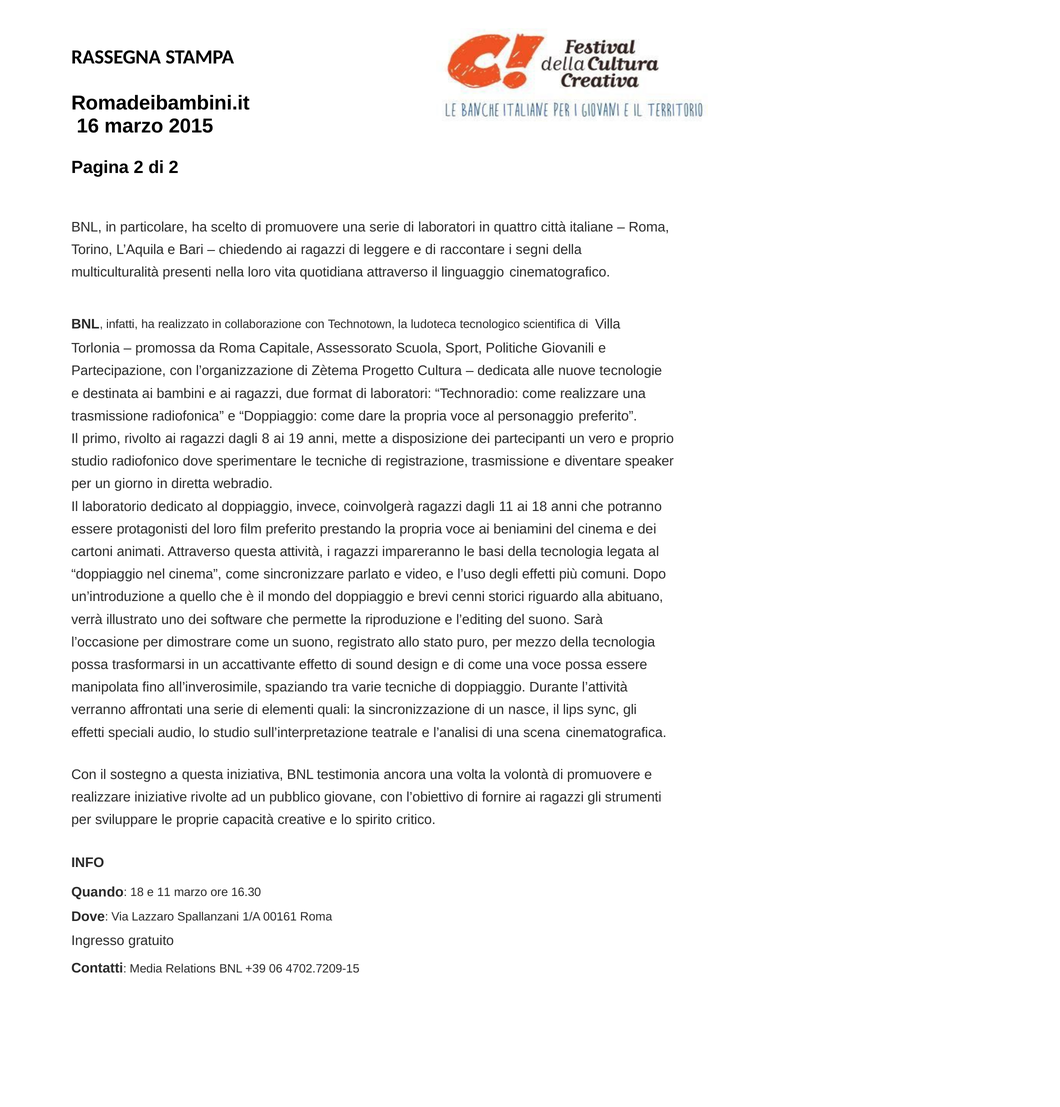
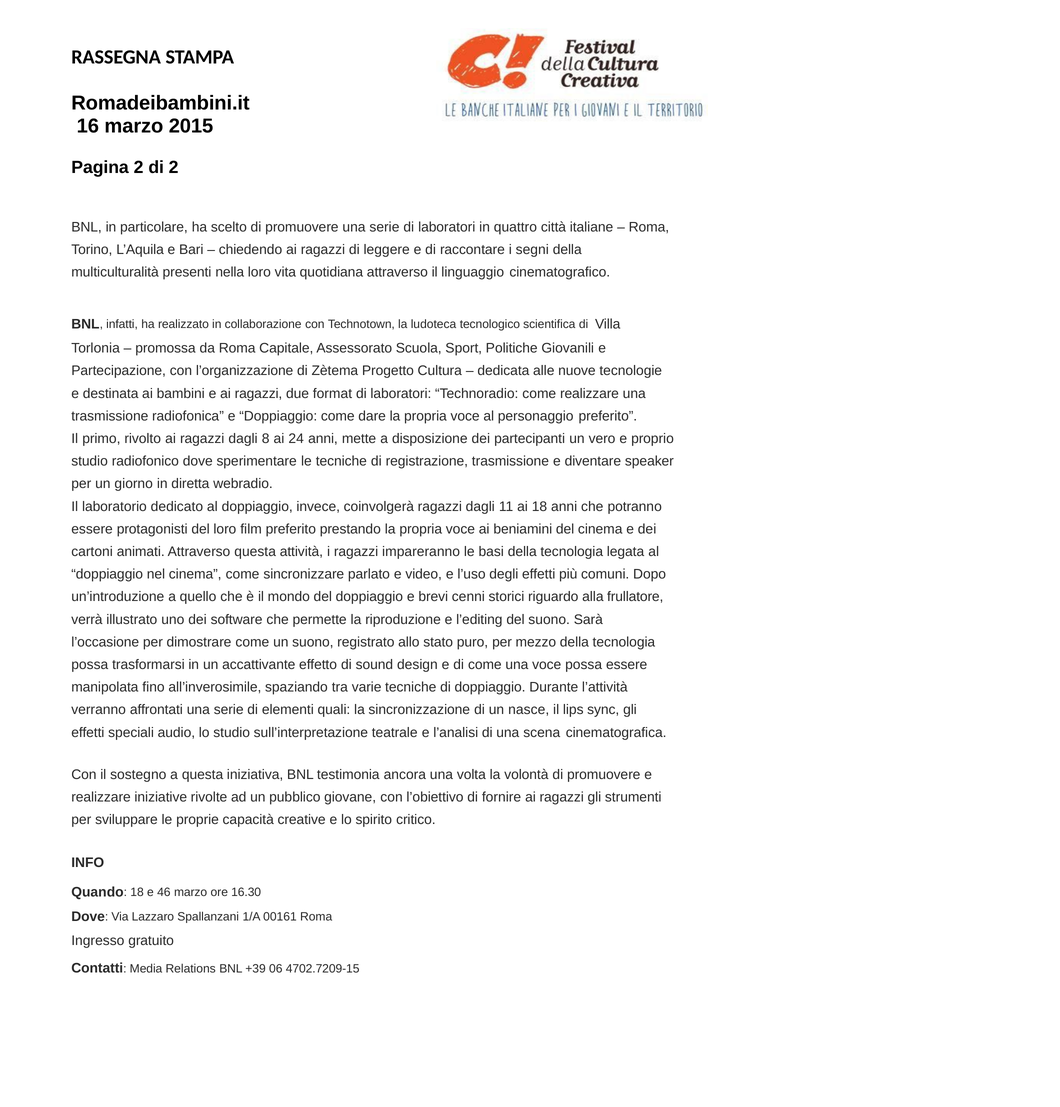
19: 19 -> 24
abituano: abituano -> frullatore
e 11: 11 -> 46
